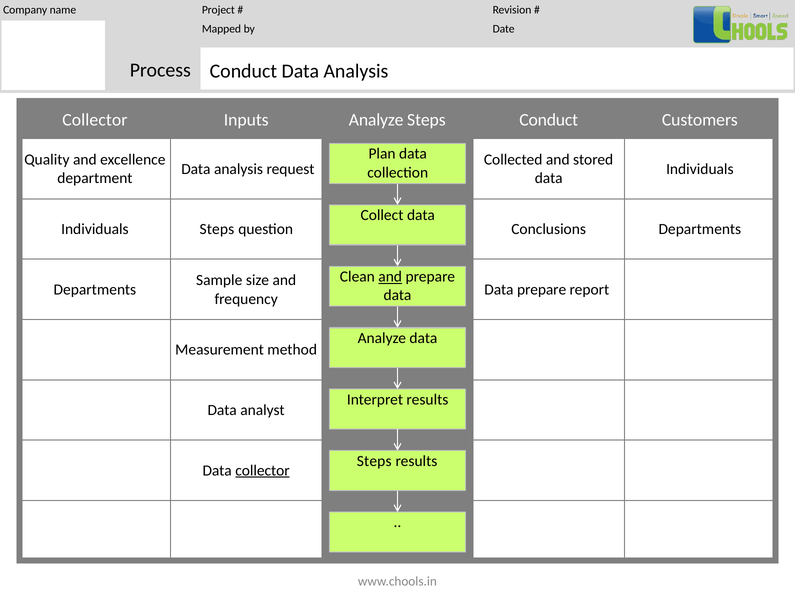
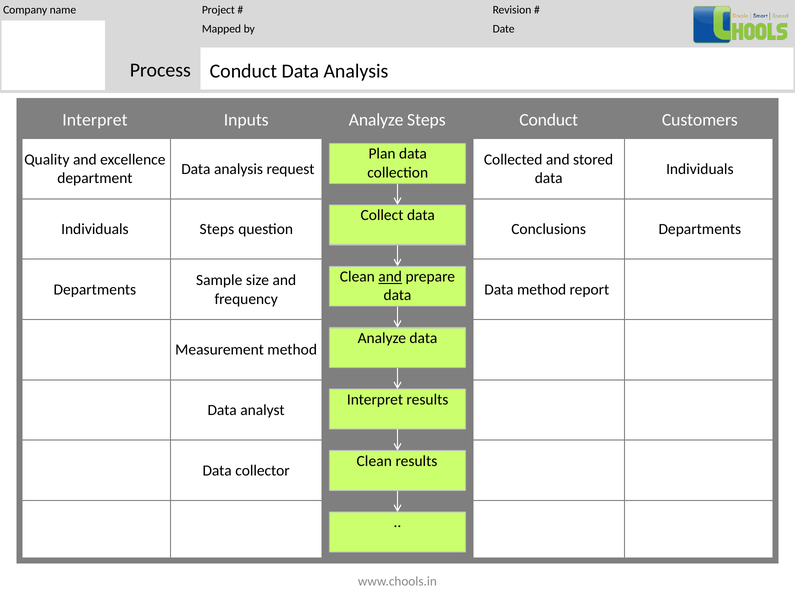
Collector at (95, 120): Collector -> Interpret
Data prepare: prepare -> method
Steps at (374, 460): Steps -> Clean
collector at (262, 470) underline: present -> none
